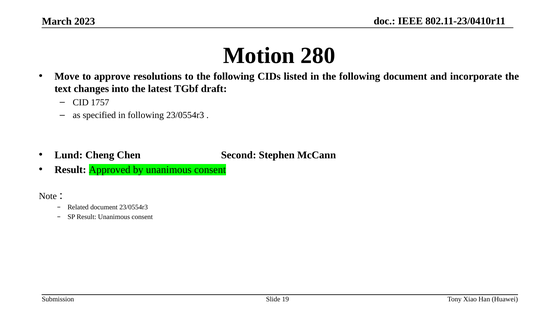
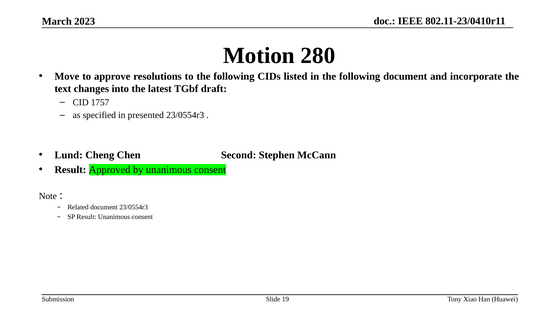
in following: following -> presented
